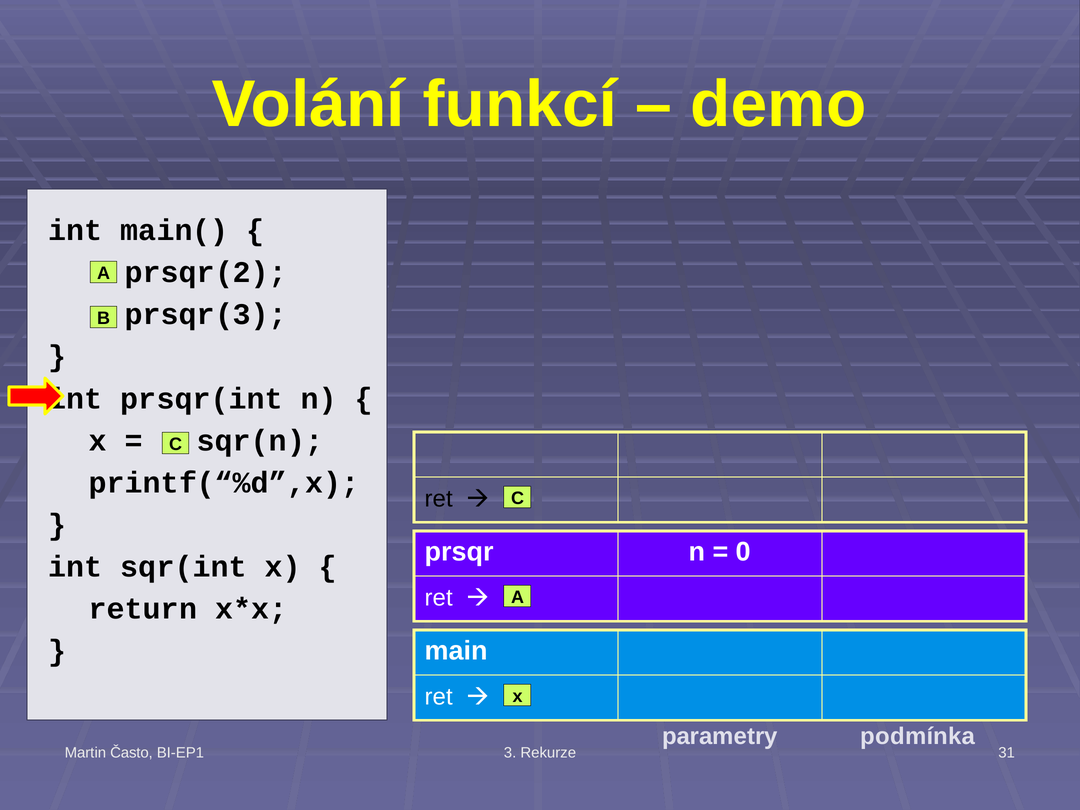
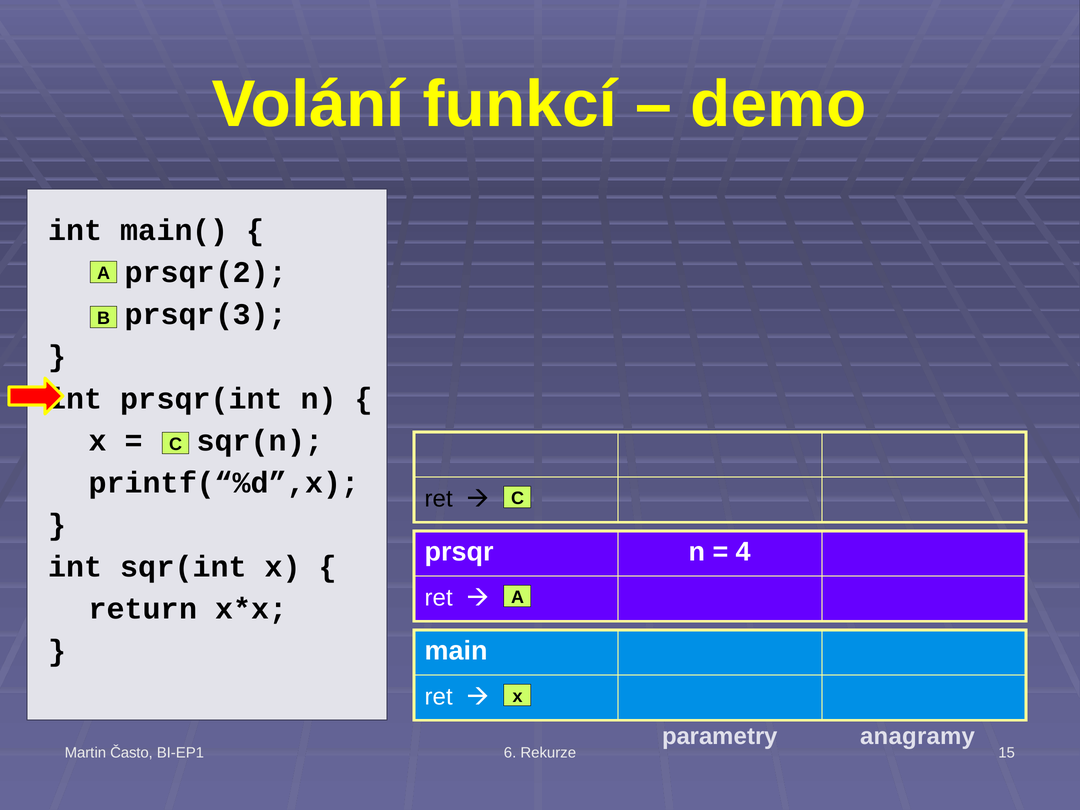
0: 0 -> 4
podmínka: podmínka -> anagramy
3: 3 -> 6
31: 31 -> 15
